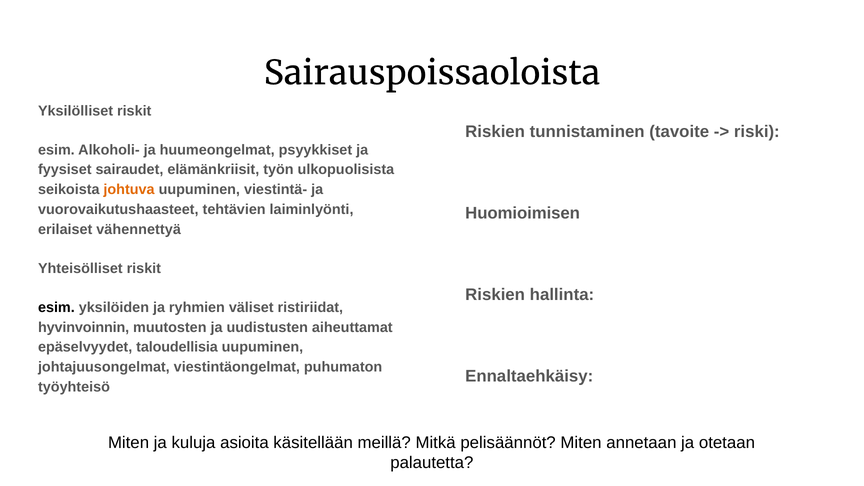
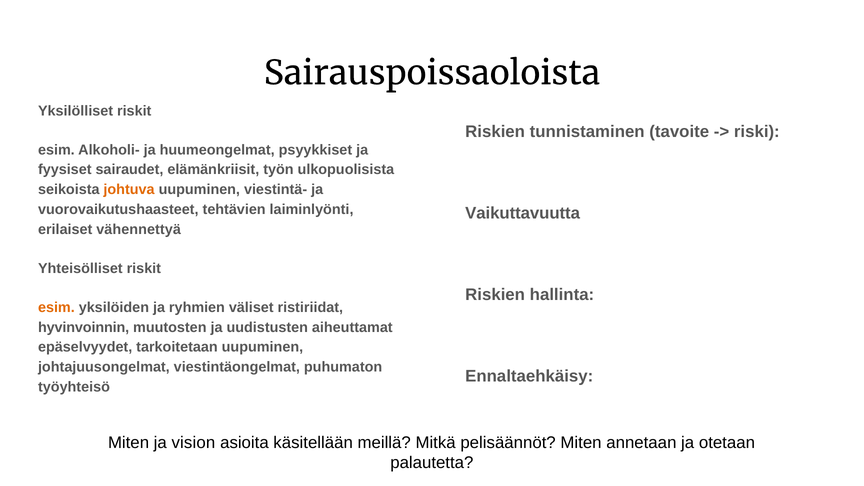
Huomioimisen: Huomioimisen -> Vaikuttavuutta
esim at (56, 307) colour: black -> orange
taloudellisia: taloudellisia -> tarkoitetaan
kuluja: kuluja -> vision
